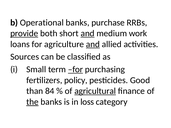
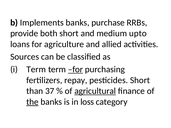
Operational: Operational -> Implements
provide underline: present -> none
and at (88, 33) underline: present -> none
work: work -> upto
and at (93, 44) underline: present -> none
Small at (36, 70): Small -> Term
policy: policy -> repay
pesticides Good: Good -> Short
84: 84 -> 37
